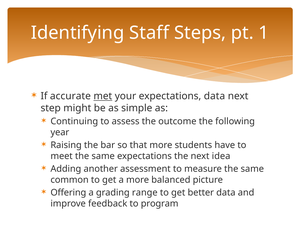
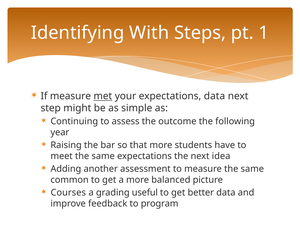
Staff: Staff -> With
If accurate: accurate -> measure
Offering: Offering -> Courses
range: range -> useful
